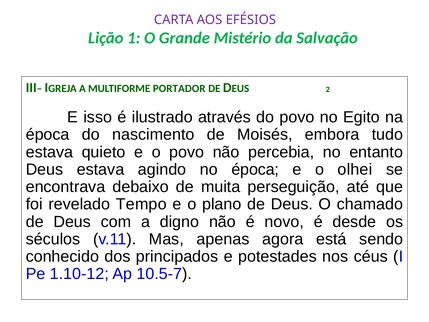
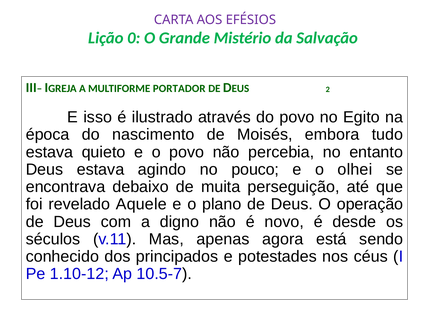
1: 1 -> 0
no época: época -> pouco
Tempo: Tempo -> Aquele
chamado: chamado -> operação
